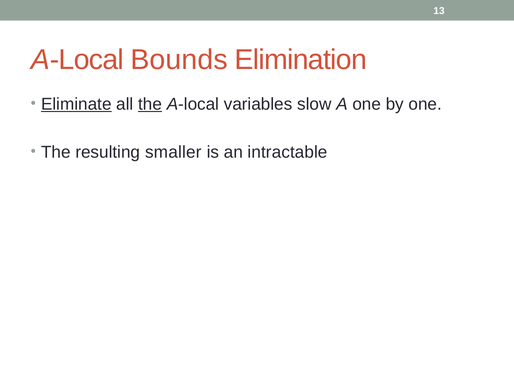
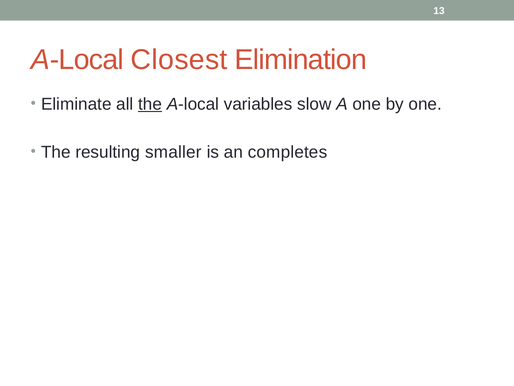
Bounds: Bounds -> Closest
Eliminate underline: present -> none
intractable: intractable -> completes
